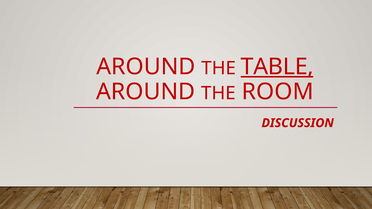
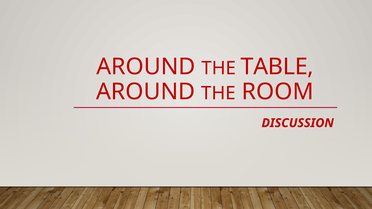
TABLE underline: present -> none
